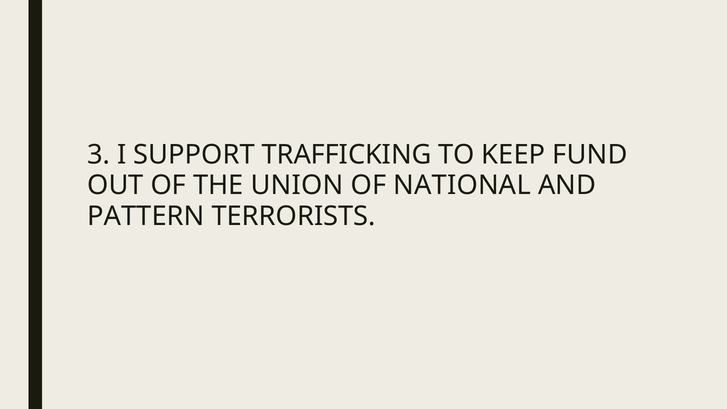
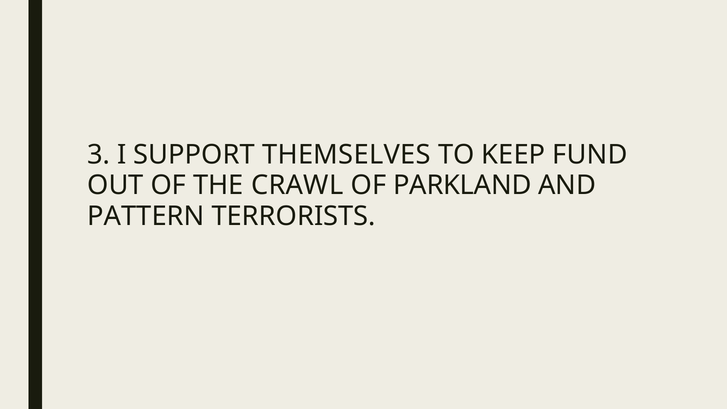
TRAFFICKING: TRAFFICKING -> THEMSELVES
UNION: UNION -> CRAWL
NATIONAL: NATIONAL -> PARKLAND
